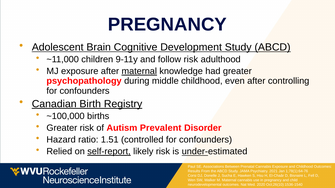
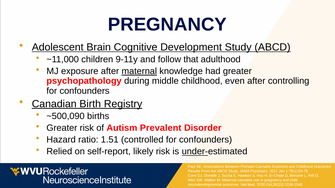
follow risk: risk -> that
~100,000: ~100,000 -> ~500,090
self-report underline: present -> none
